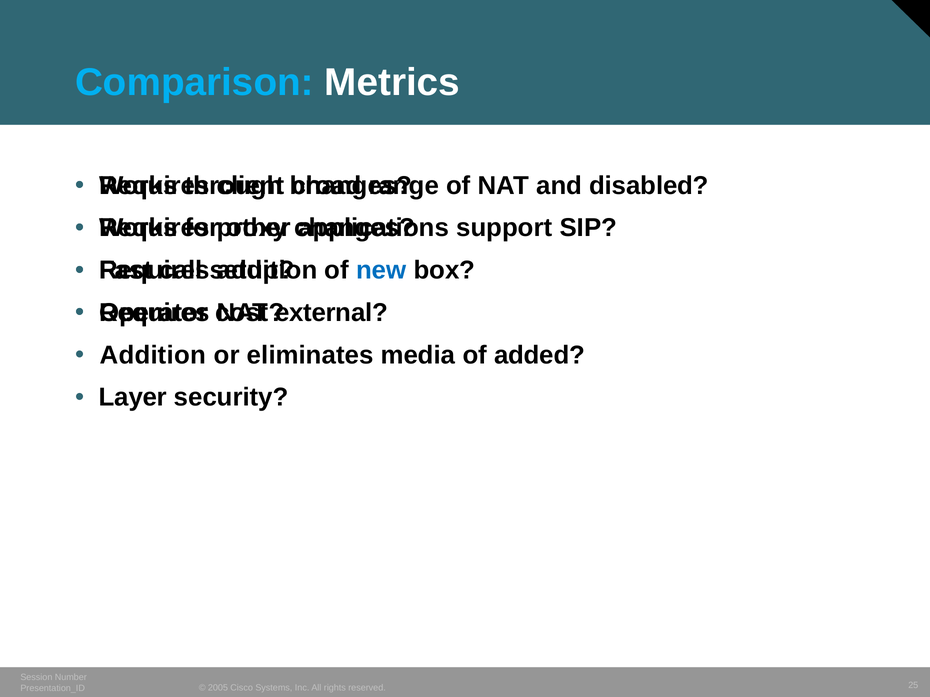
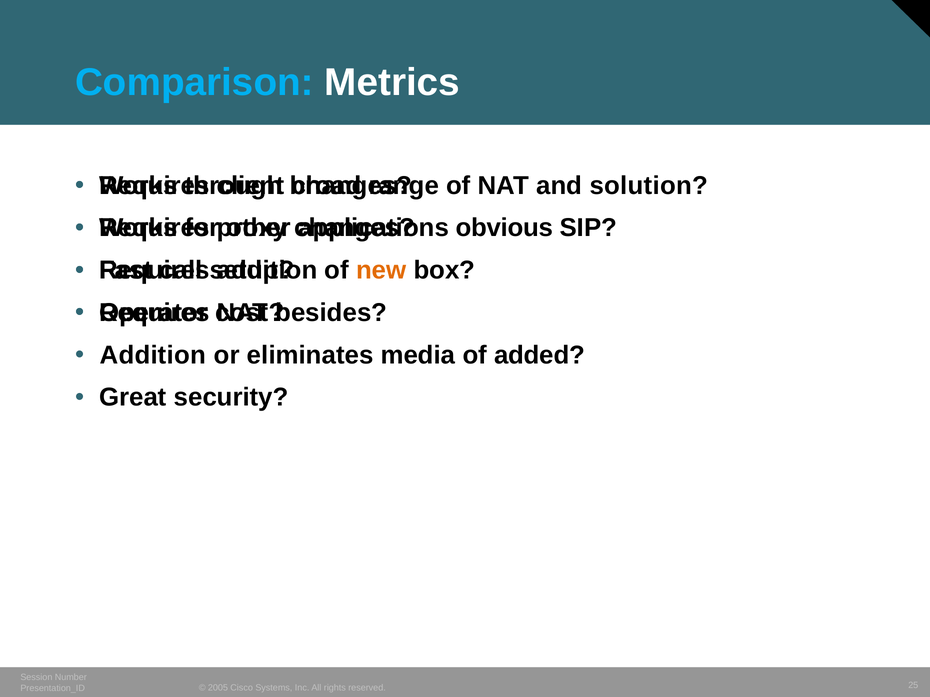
disabled: disabled -> solution
support: support -> obvious
new colour: blue -> orange
external: external -> besides
Layer: Layer -> Great
